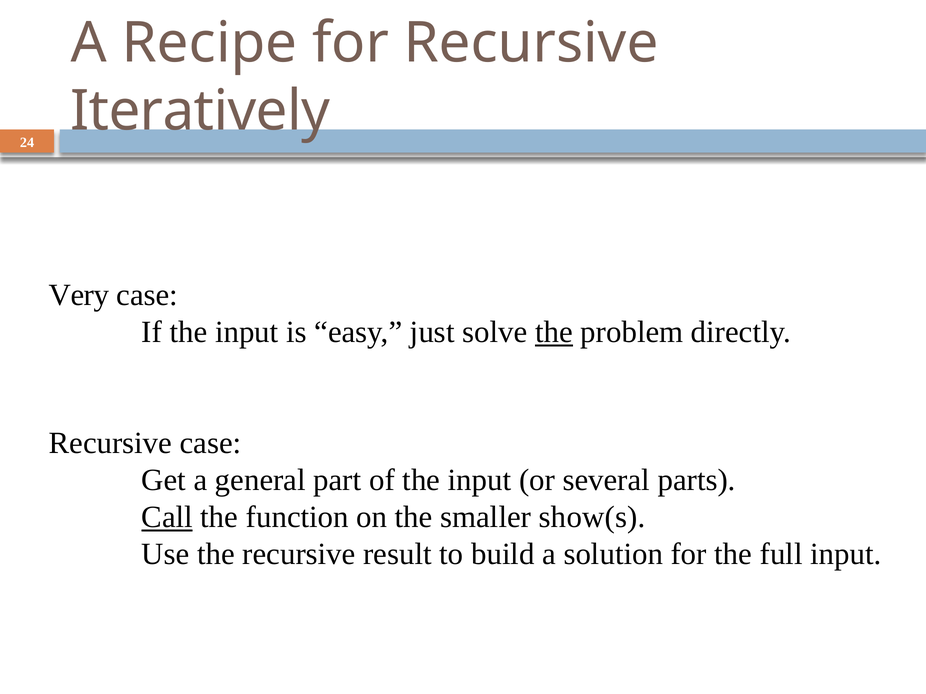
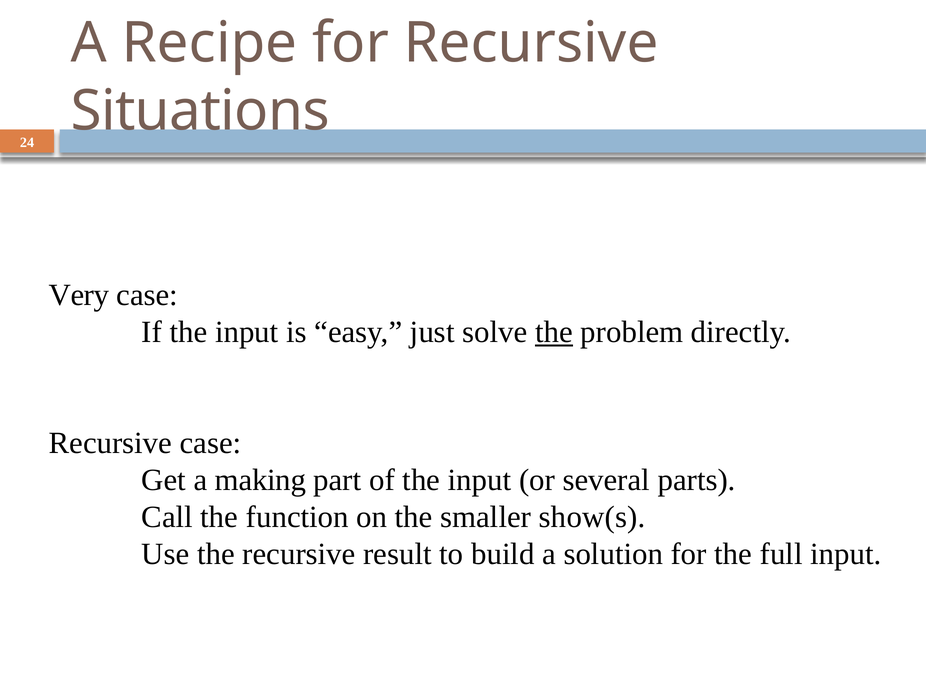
Iteratively: Iteratively -> Situations
general: general -> making
Call underline: present -> none
